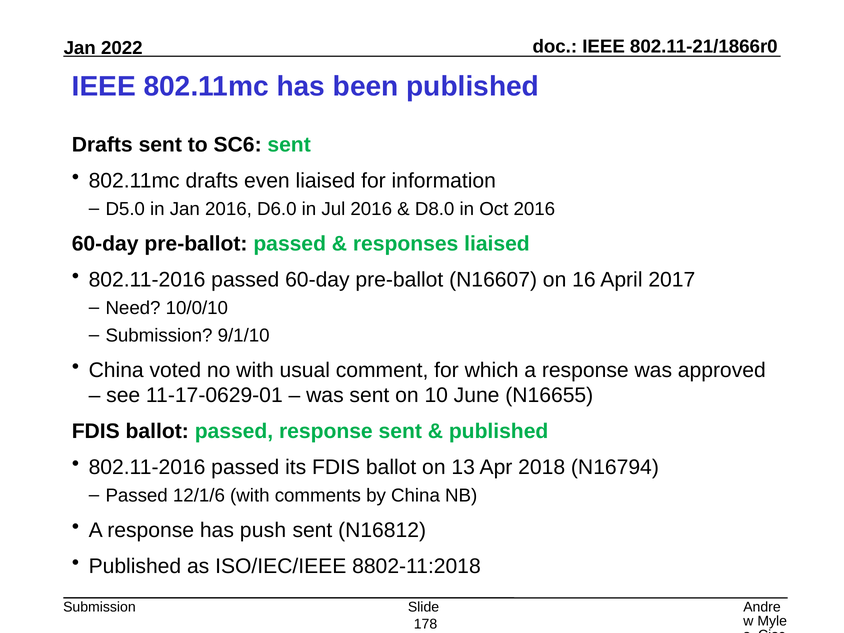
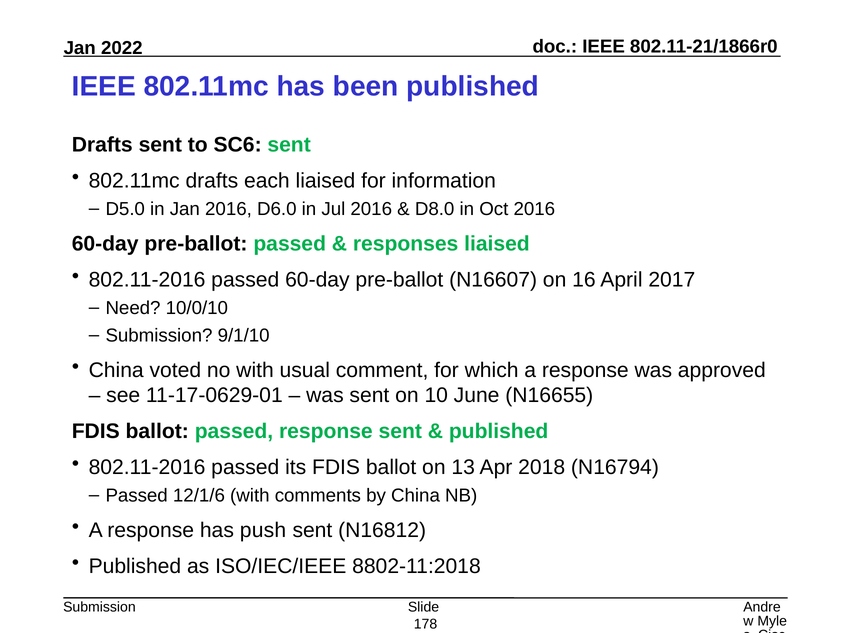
even: even -> each
